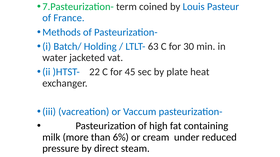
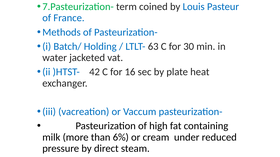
22: 22 -> 42
45: 45 -> 16
